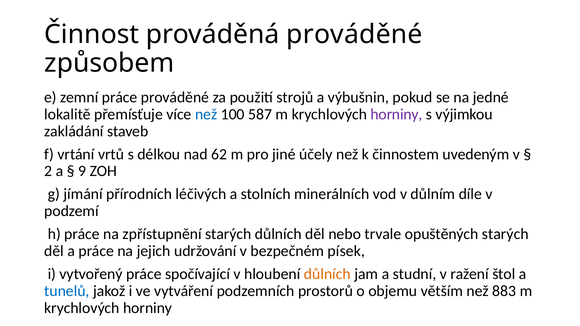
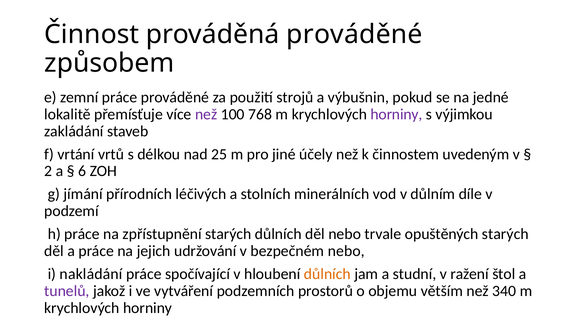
než at (206, 114) colour: blue -> purple
587: 587 -> 768
62: 62 -> 25
9: 9 -> 6
bezpečném písek: písek -> nebo
vytvořený: vytvořený -> nakládání
tunelů colour: blue -> purple
883: 883 -> 340
